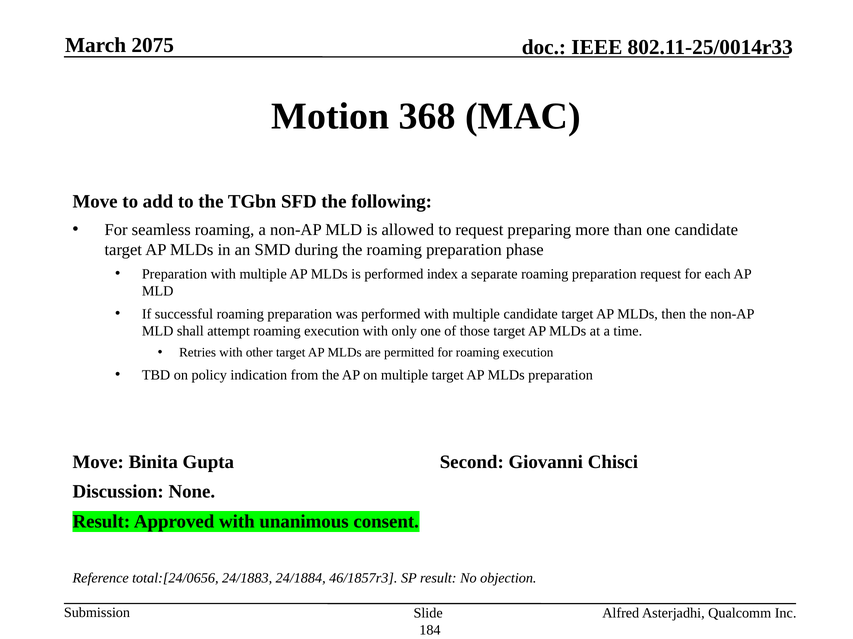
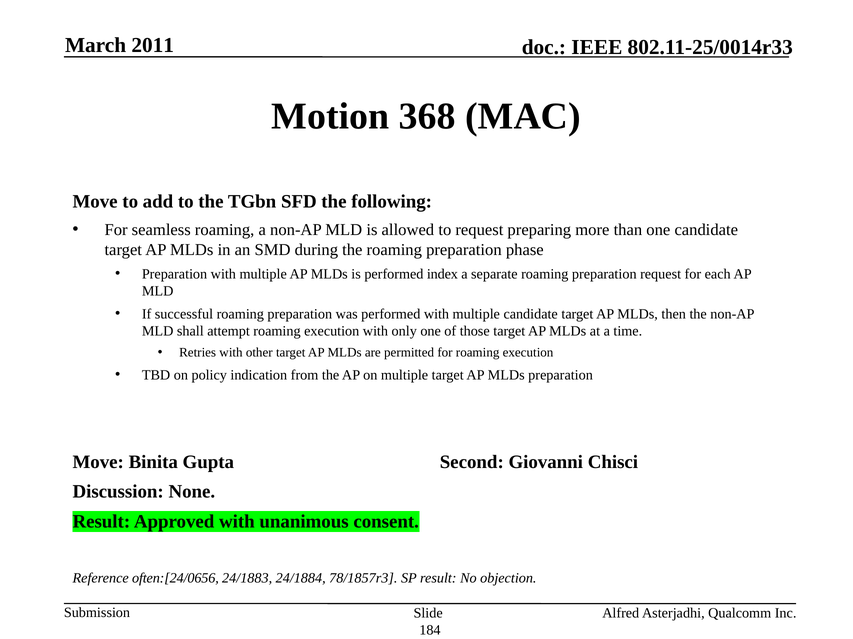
2075: 2075 -> 2011
total:[24/0656: total:[24/0656 -> often:[24/0656
46/1857r3: 46/1857r3 -> 78/1857r3
